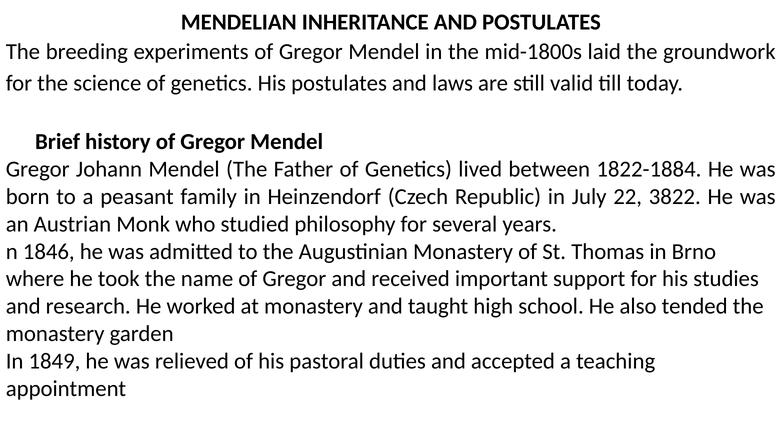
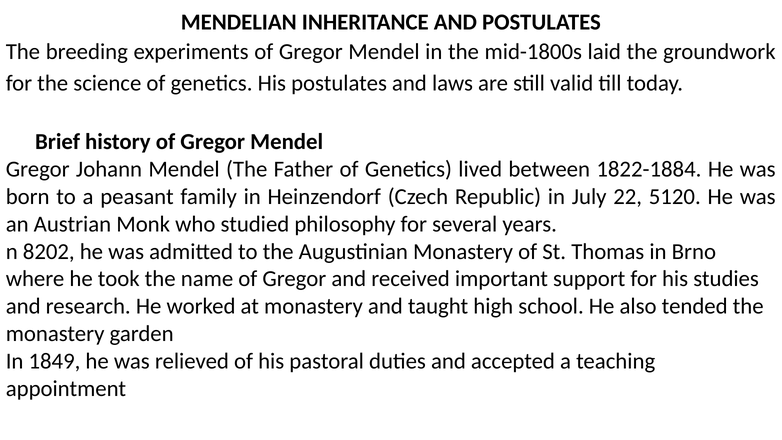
3822: 3822 -> 5120
1846: 1846 -> 8202
